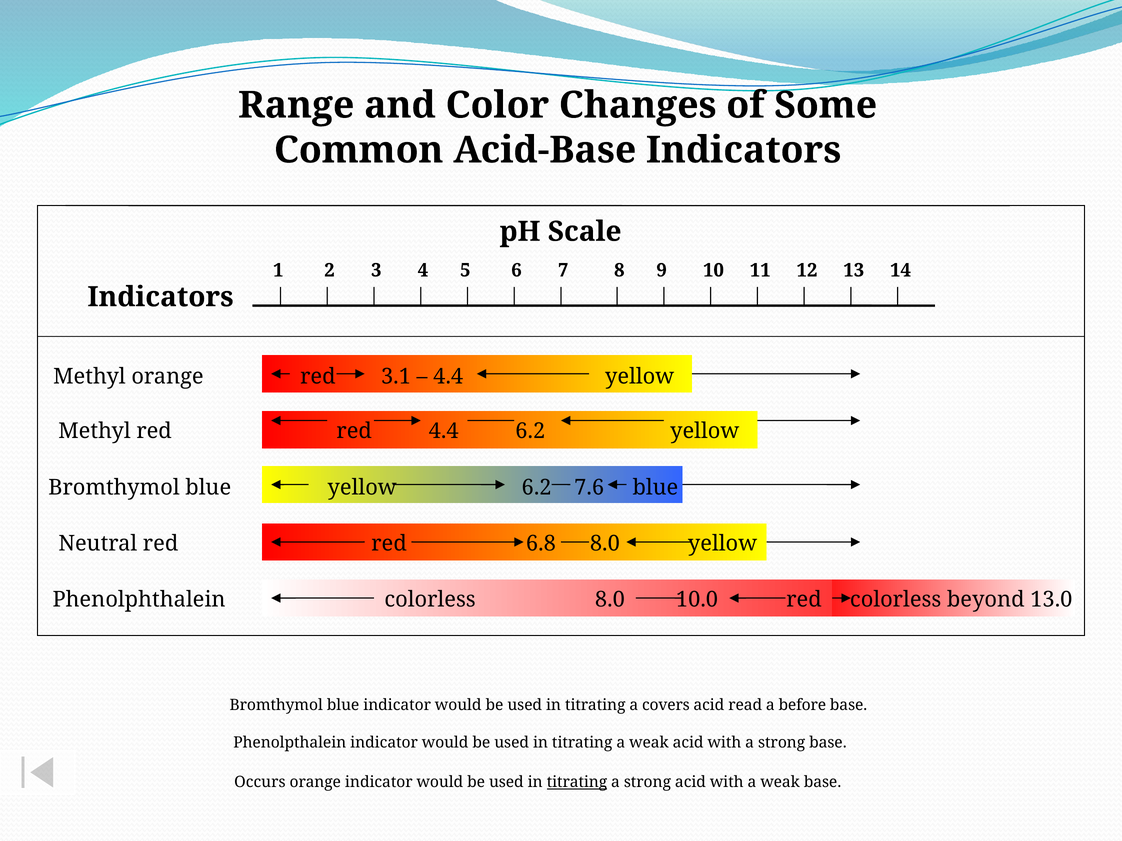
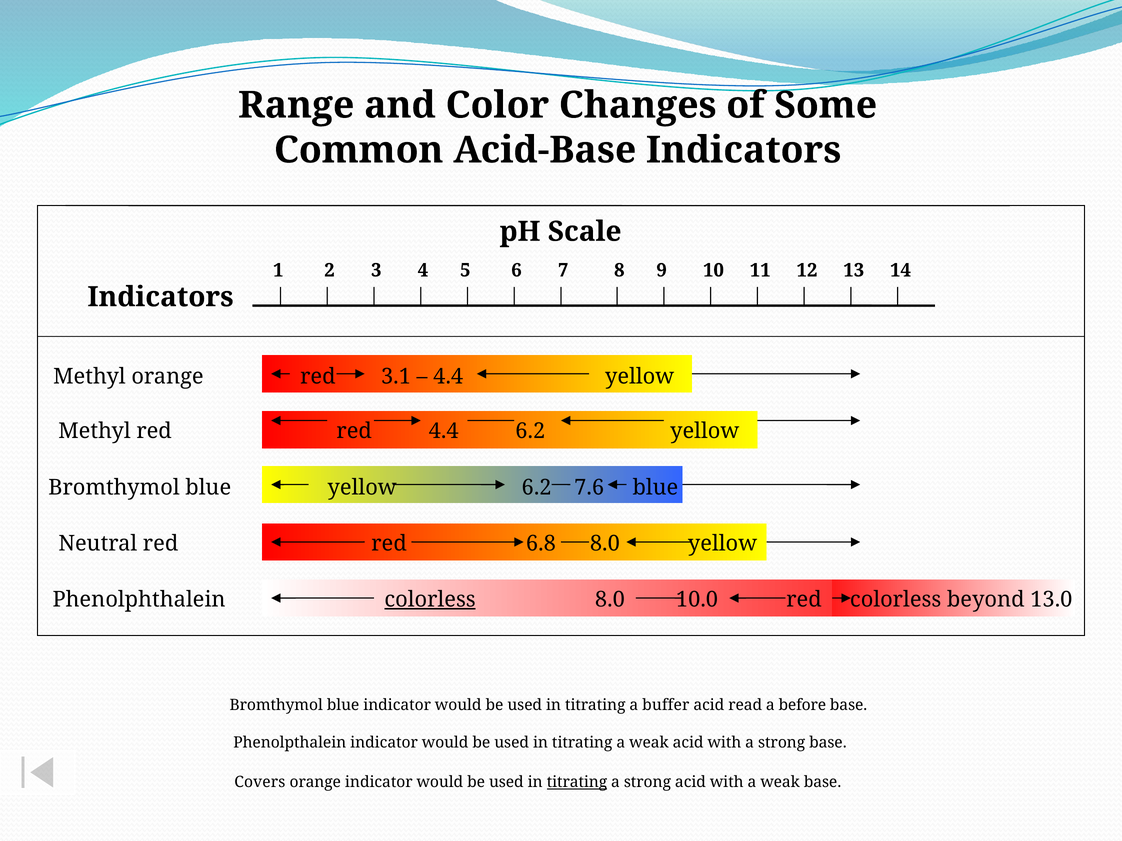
colorless at (430, 600) underline: none -> present
covers: covers -> buffer
Occurs: Occurs -> Covers
